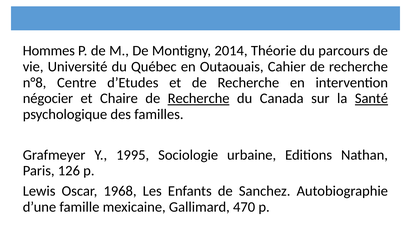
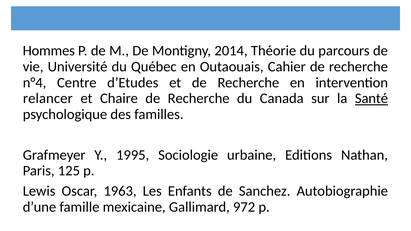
n°8: n°8 -> n°4
négocier: négocier -> relancer
Recherche at (199, 99) underline: present -> none
126: 126 -> 125
1968: 1968 -> 1963
470: 470 -> 972
